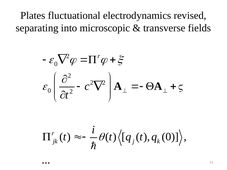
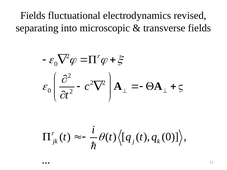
Plates at (33, 15): Plates -> Fields
